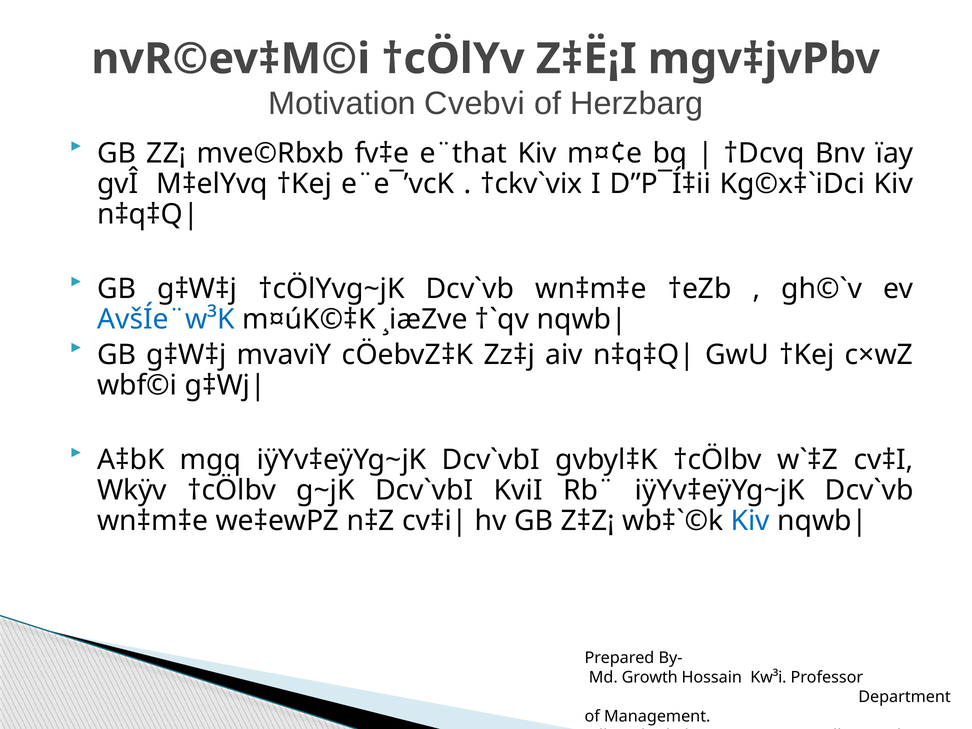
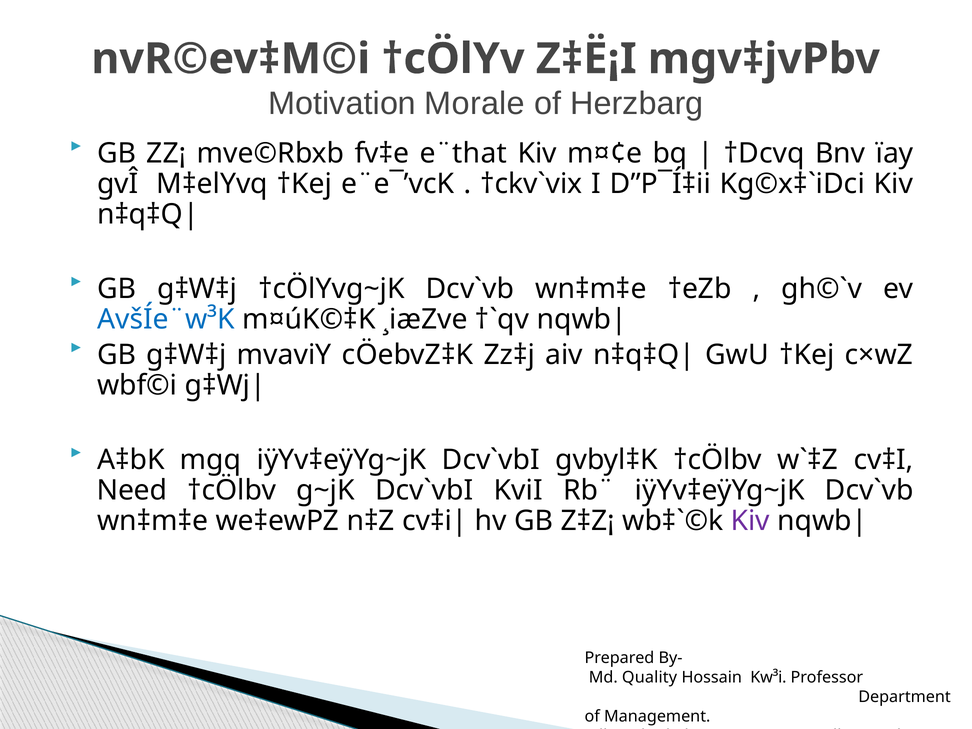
Cvebvi: Cvebvi -> Morale
Wkÿv: Wkÿv -> Need
Kiv at (750, 521) colour: blue -> purple
Growth: Growth -> Quality
